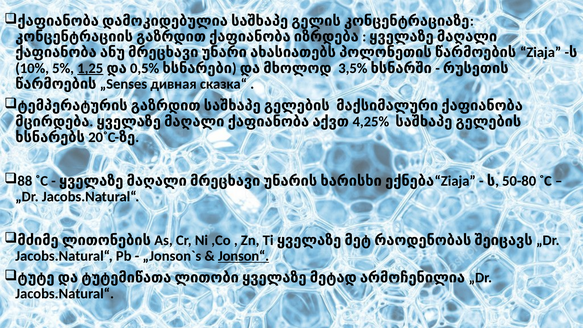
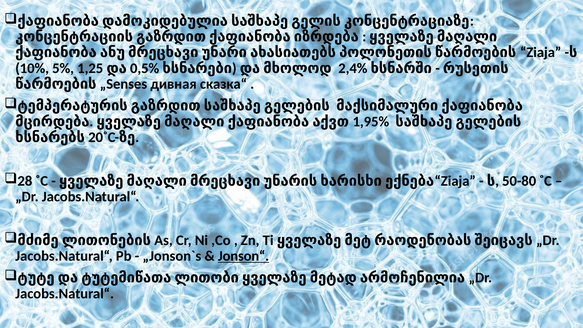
1,25 underline: present -> none
3,5%: 3,5% -> 2,4%
4,25%: 4,25% -> 1,95%
88: 88 -> 28
